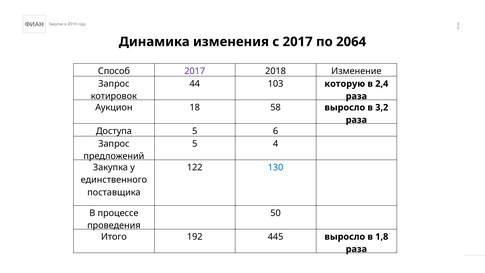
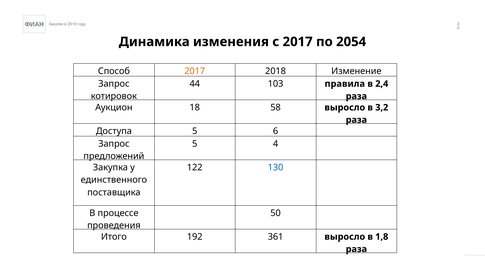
2064: 2064 -> 2054
2017 at (195, 71) colour: purple -> orange
которую: которую -> правила
445: 445 -> 361
